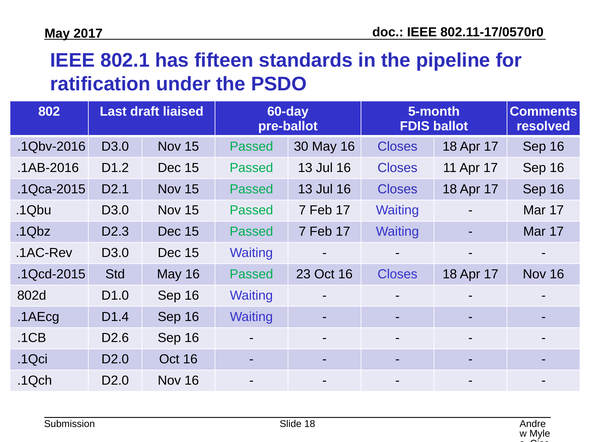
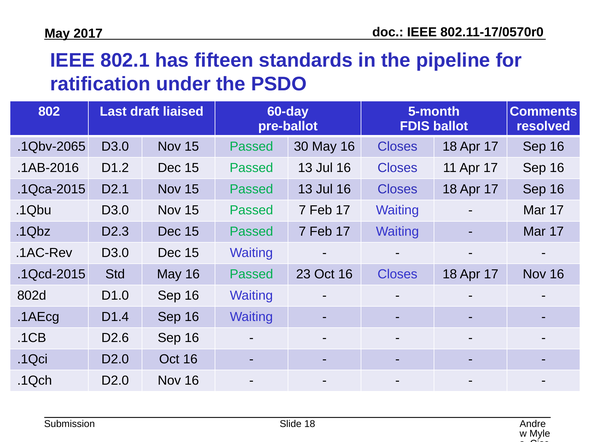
.1Qbv-2016: .1Qbv-2016 -> .1Qbv-2065
